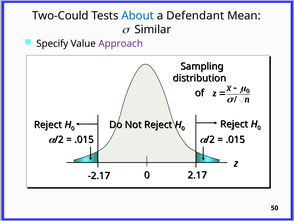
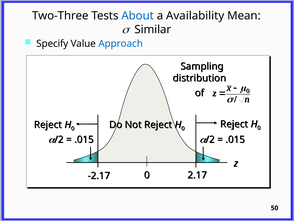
Two-Could: Two-Could -> Two-Three
Defendant: Defendant -> Availability
Approach colour: purple -> blue
